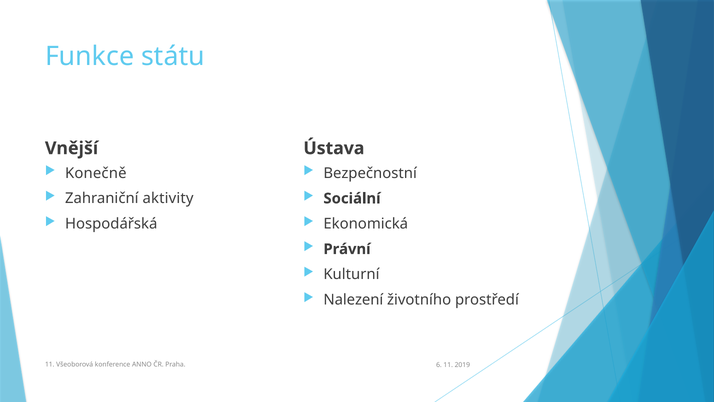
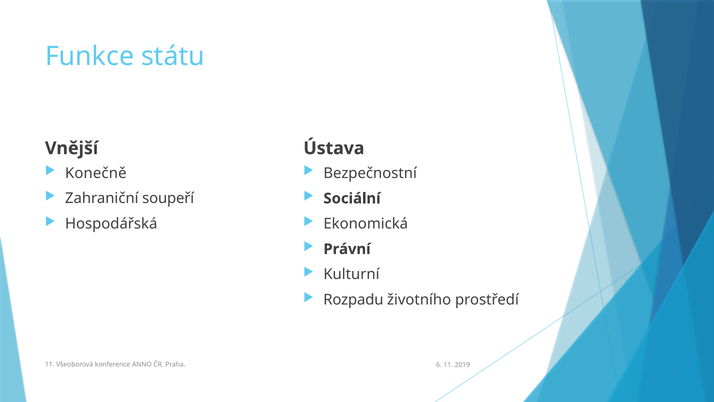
aktivity: aktivity -> soupeří
Nalezení: Nalezení -> Rozpadu
